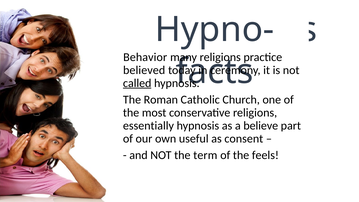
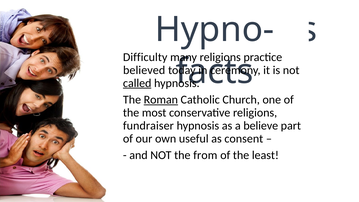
Behavior: Behavior -> Difficulty
Roman underline: none -> present
essentially: essentially -> fundraiser
term: term -> from
feels: feels -> least
